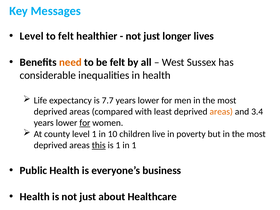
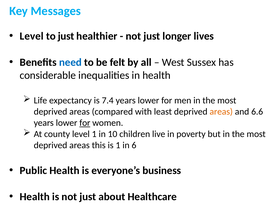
to felt: felt -> just
need colour: orange -> blue
7.7: 7.7 -> 7.4
3.4: 3.4 -> 6.6
this underline: present -> none
in 1: 1 -> 6
